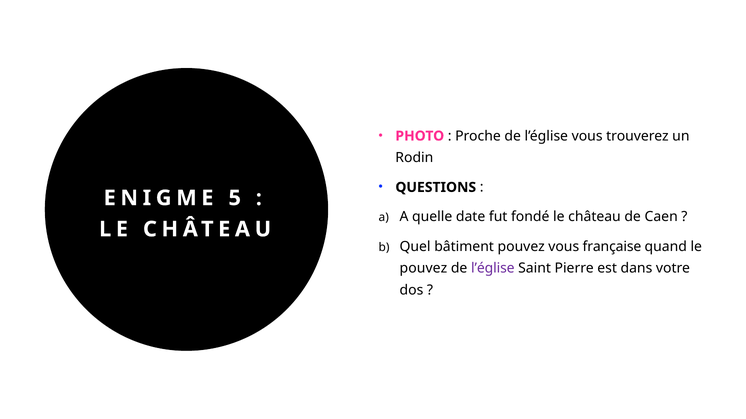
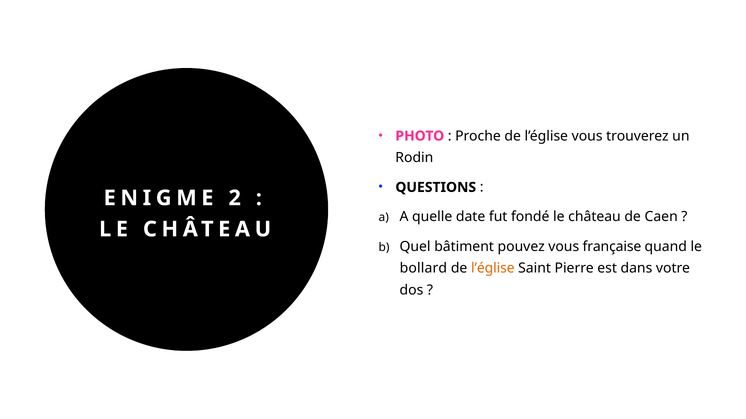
5: 5 -> 2
pouvez at (423, 269): pouvez -> bollard
l’église at (493, 269) colour: purple -> orange
